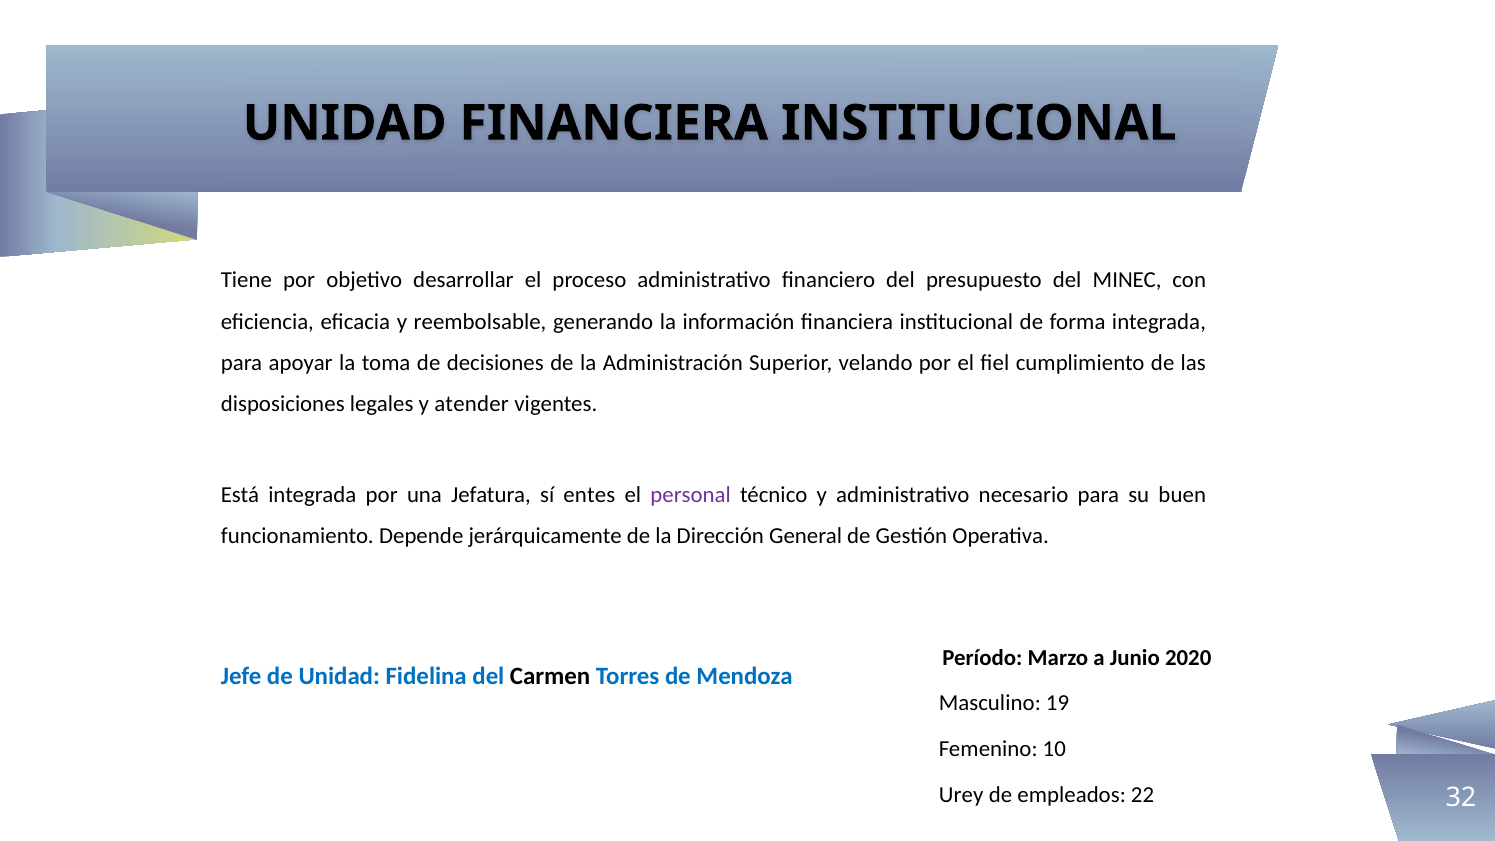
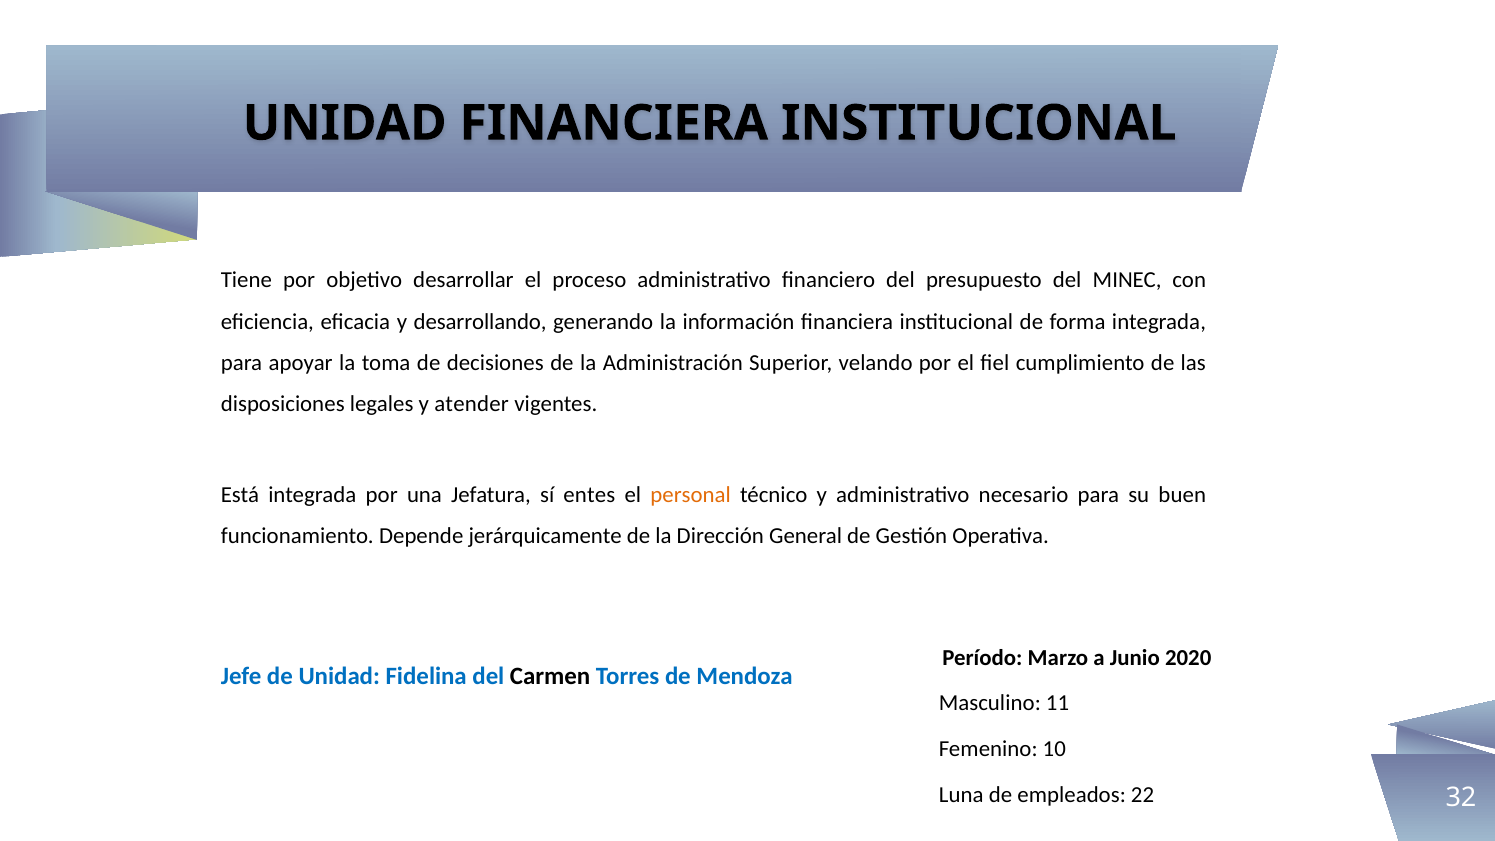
reembolsable: reembolsable -> desarrollando
personal colour: purple -> orange
19: 19 -> 11
Urey: Urey -> Luna
